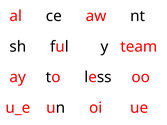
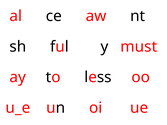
team: team -> must
